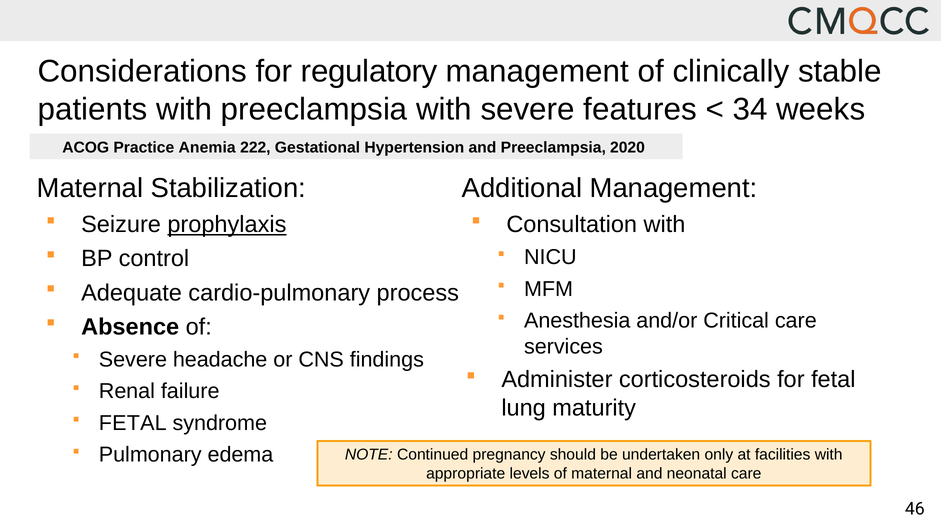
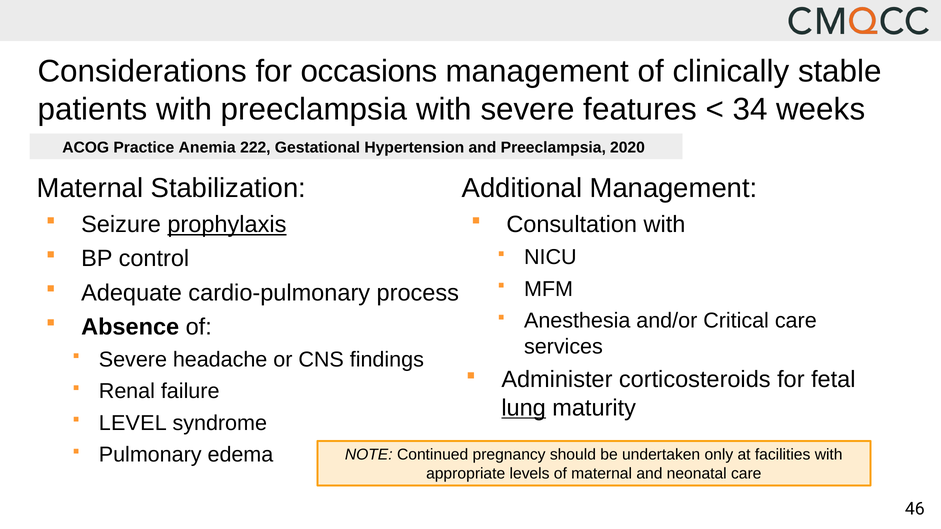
regulatory: regulatory -> occasions
lung underline: none -> present
FETAL at (133, 423): FETAL -> LEVEL
